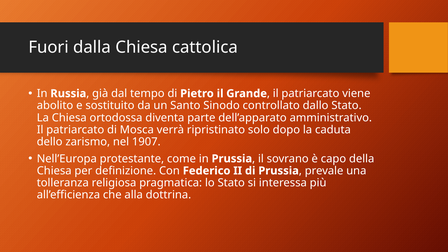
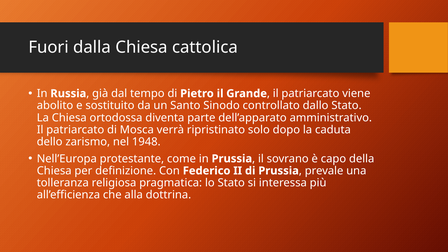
1907: 1907 -> 1948
